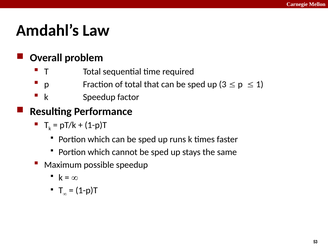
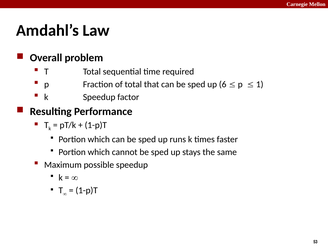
3: 3 -> 6
